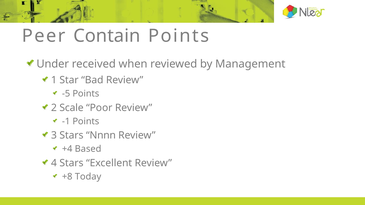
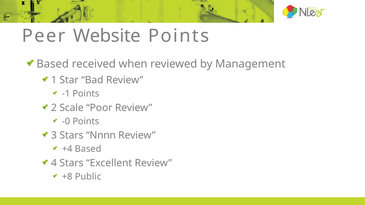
Contain: Contain -> Website
Under at (53, 64): Under -> Based
-5: -5 -> -1
-1: -1 -> -0
Today: Today -> Public
